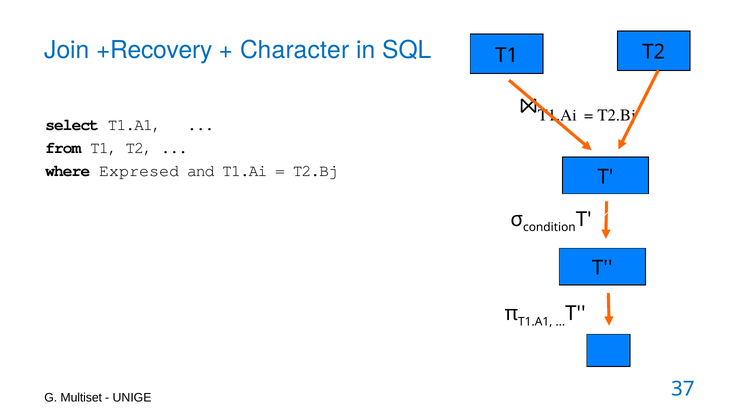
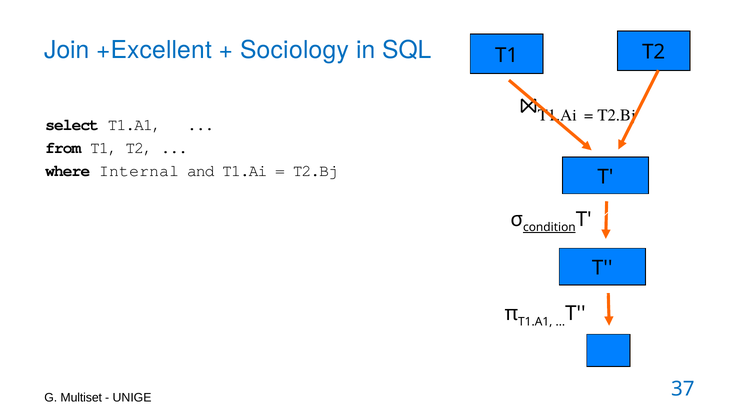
+Recovery: +Recovery -> +Excellent
Character: Character -> Sociology
Expresed: Expresed -> Internal
condition underline: none -> present
